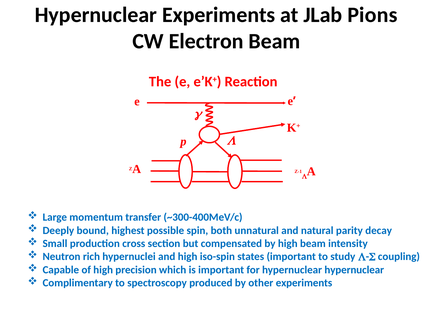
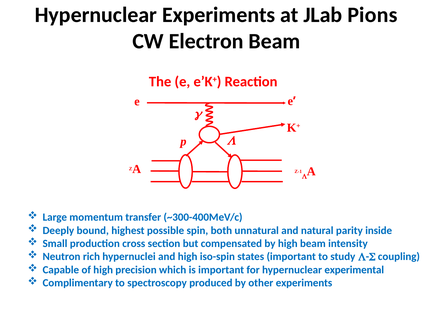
decay: decay -> inside
hypernuclear hypernuclear: hypernuclear -> experimental
